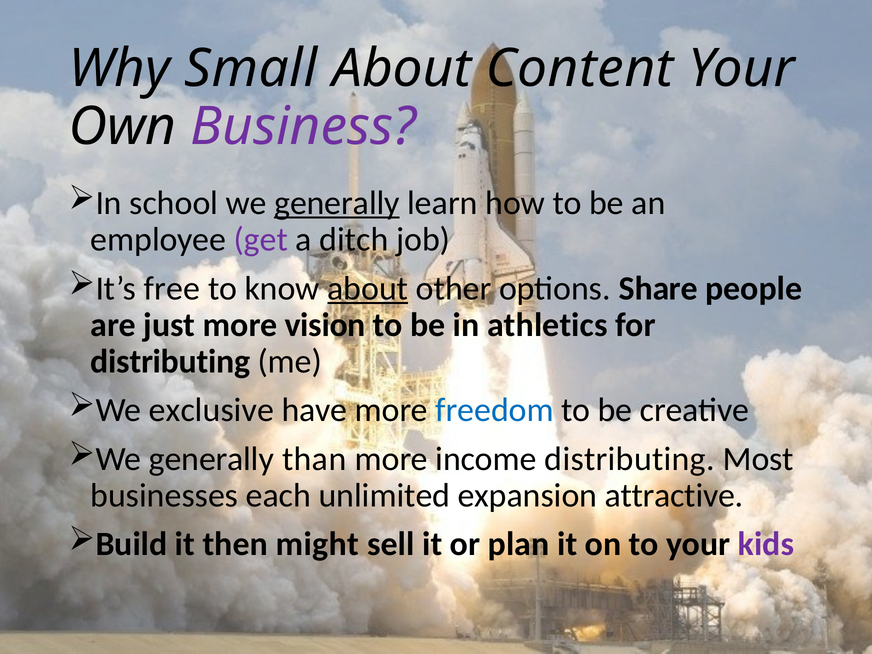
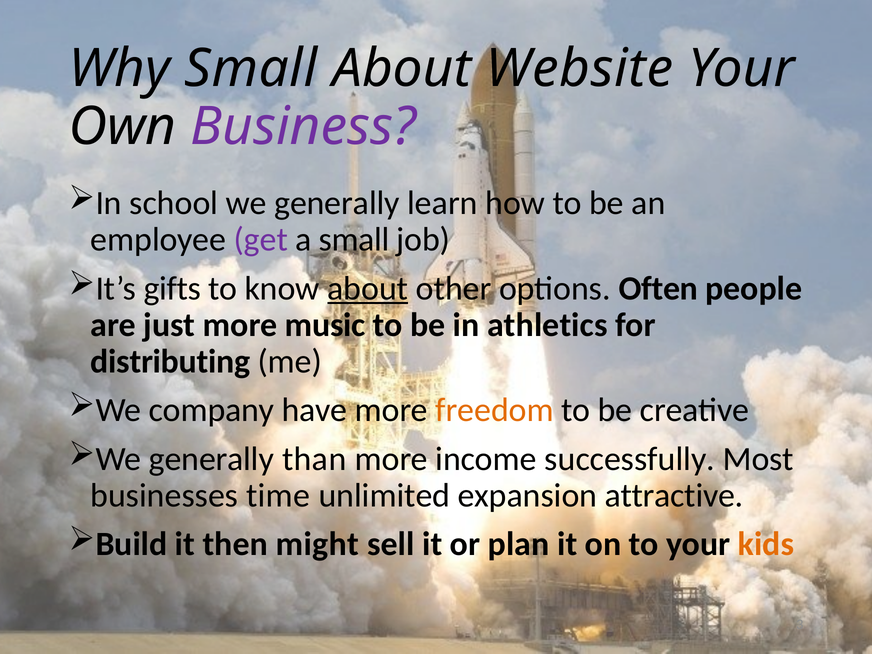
Content: Content -> Website
generally at (337, 203) underline: present -> none
a ditch: ditch -> small
free: free -> gifts
Share: Share -> Often
vision: vision -> music
exclusive: exclusive -> company
freedom colour: blue -> orange
income distributing: distributing -> successfully
each: each -> time
kids colour: purple -> orange
